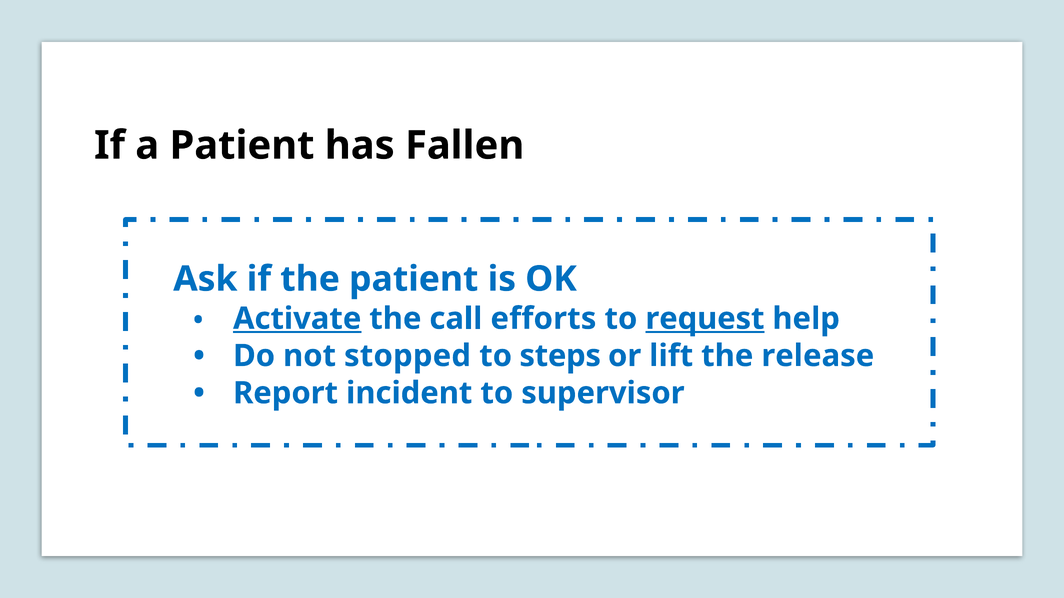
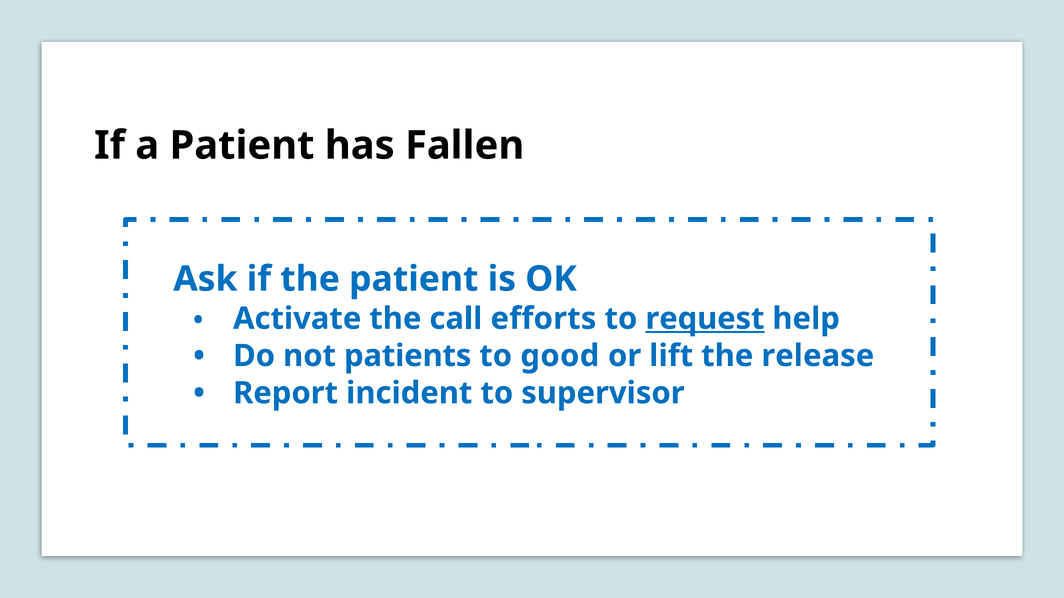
Activate underline: present -> none
stopped: stopped -> patients
steps: steps -> good
